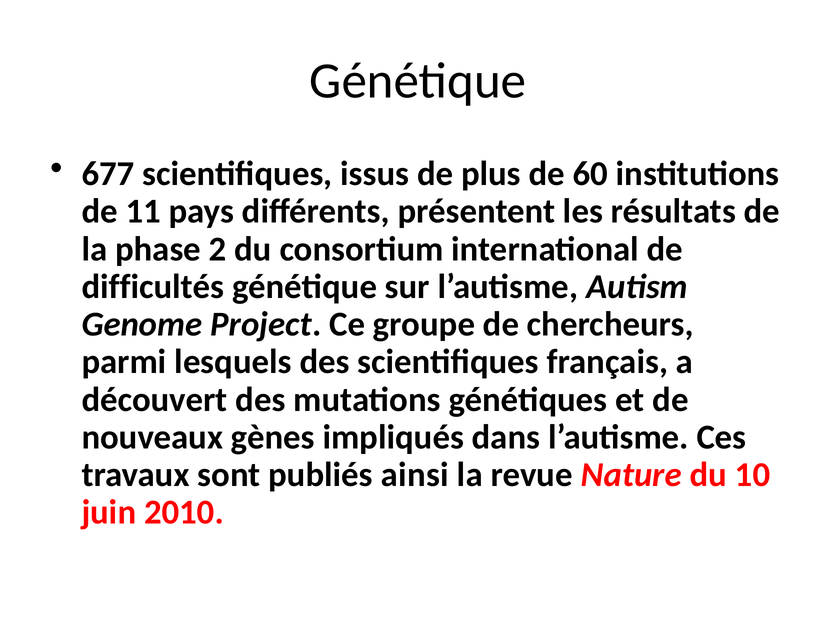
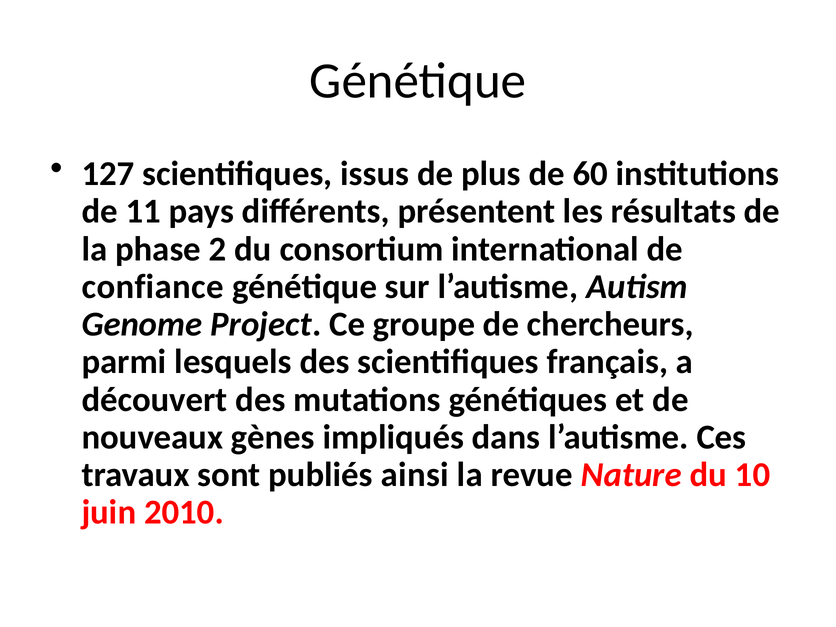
677: 677 -> 127
difficultés: difficultés -> confiance
